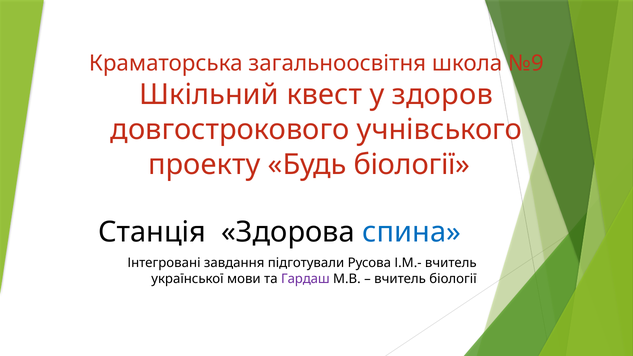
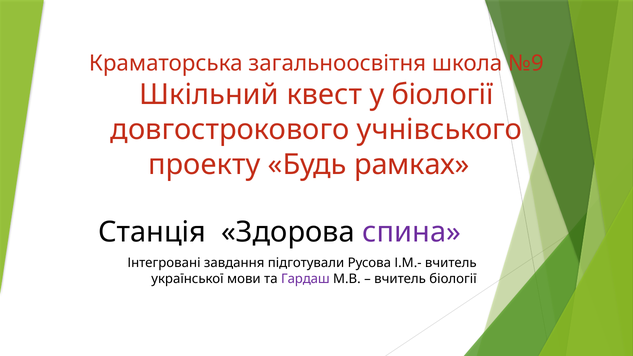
у здоров: здоров -> біології
Будь біології: біології -> рамках
спина colour: blue -> purple
